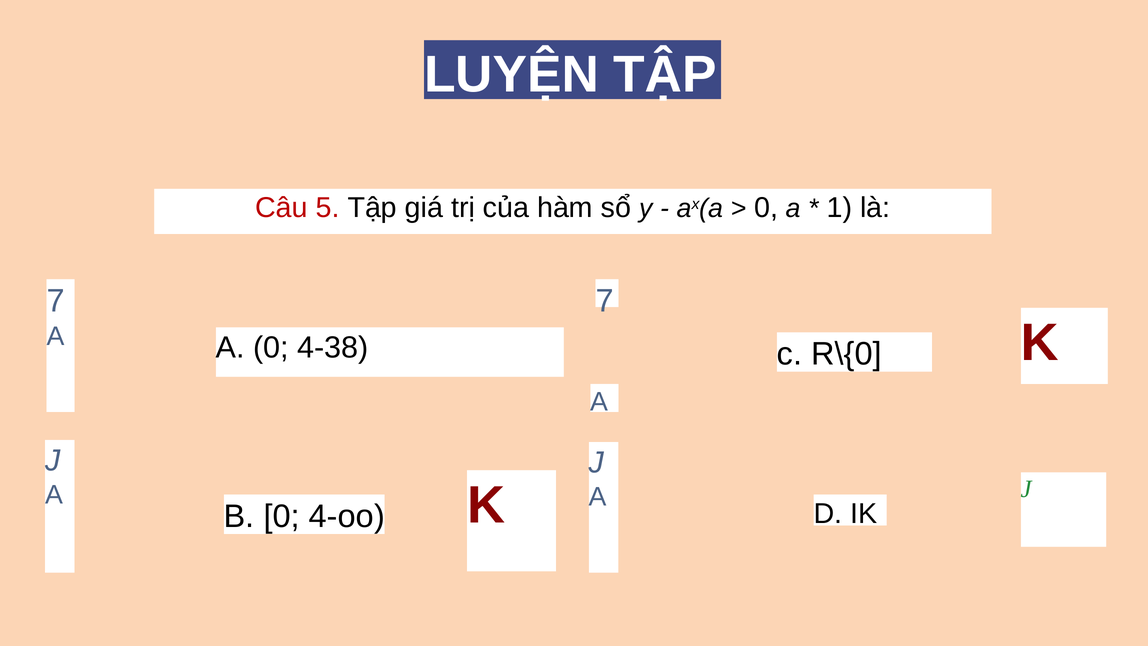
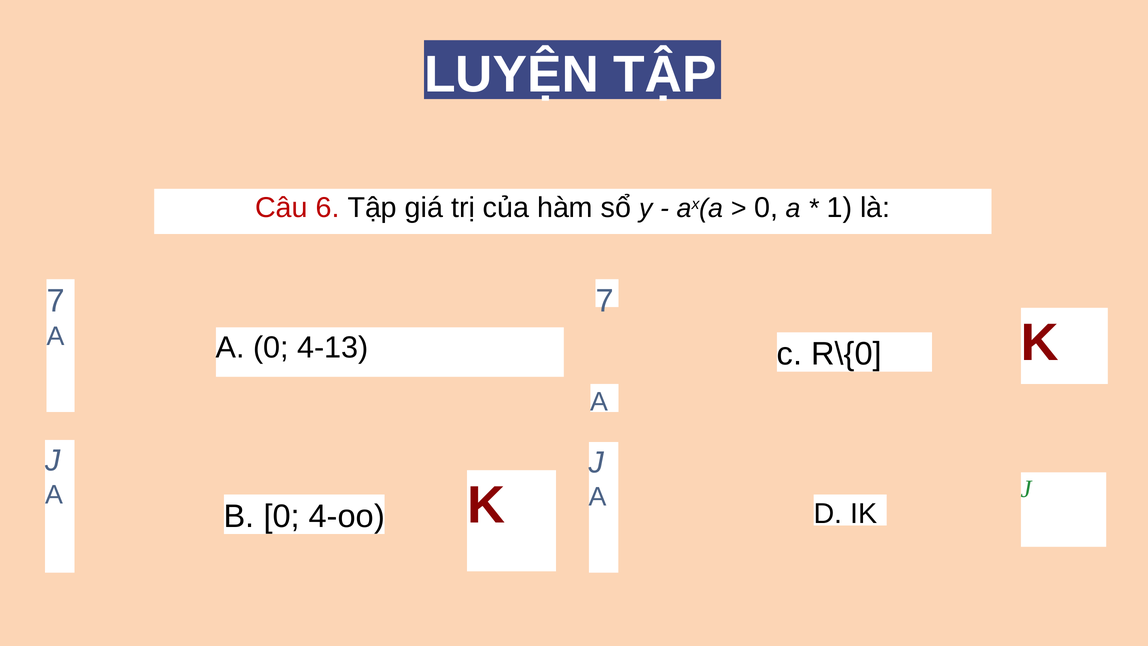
5: 5 -> 6
4-38: 4-38 -> 4-13
